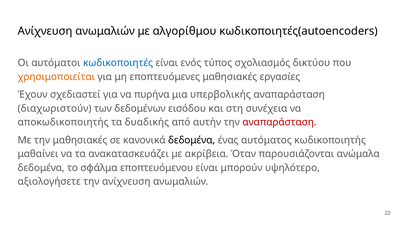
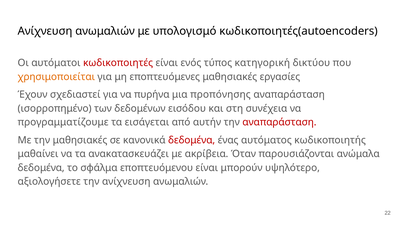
αλγορίθμου: αλγορίθμου -> υπολογισμό
κωδικοποιητές colour: blue -> red
σχολιασμός: σχολιασμός -> κατηγορική
υπερβολικής: υπερβολικής -> προπόνησης
διαχωριστούν: διαχωριστούν -> ισορροπημένο
αποκωδικοποιητής: αποκωδικοποιητής -> προγραμματίζουμε
δυαδικής: δυαδικής -> εισάγεται
δεδομένα at (192, 140) colour: black -> red
